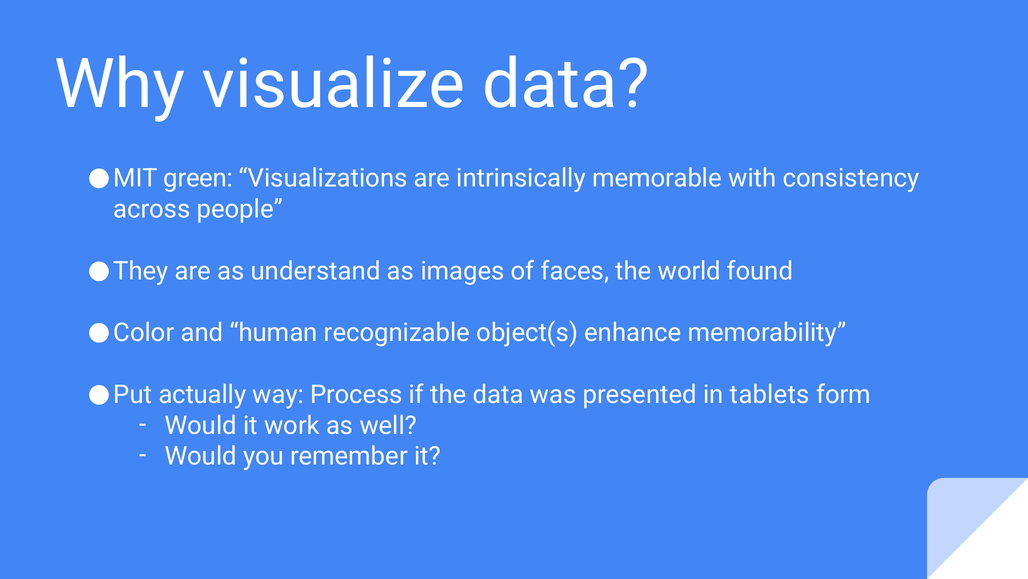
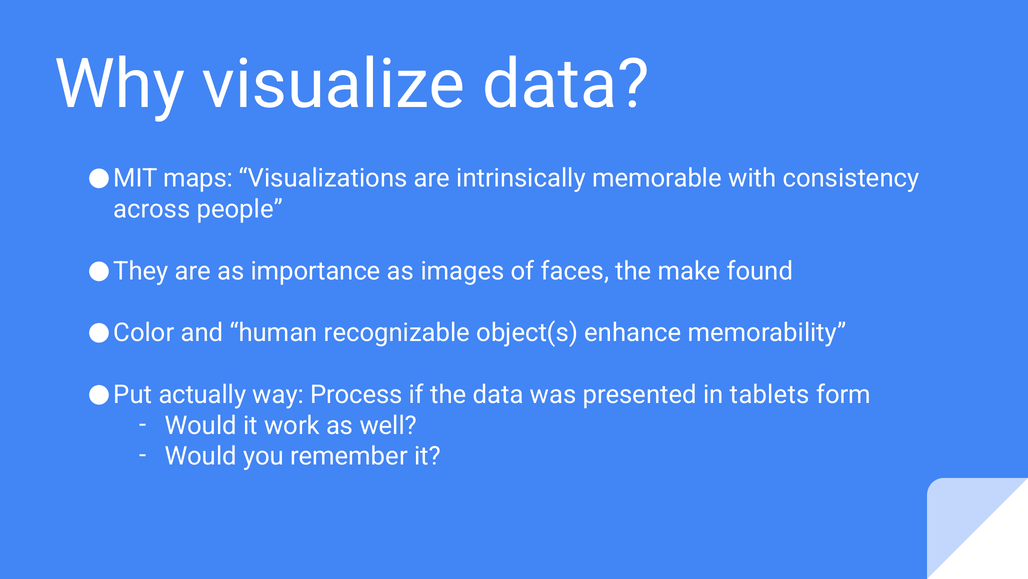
green: green -> maps
understand: understand -> importance
world: world -> make
